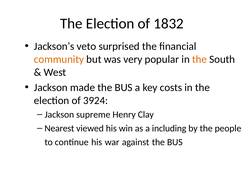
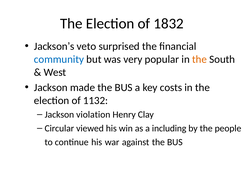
community colour: orange -> blue
3924: 3924 -> 1132
supreme: supreme -> violation
Nearest: Nearest -> Circular
